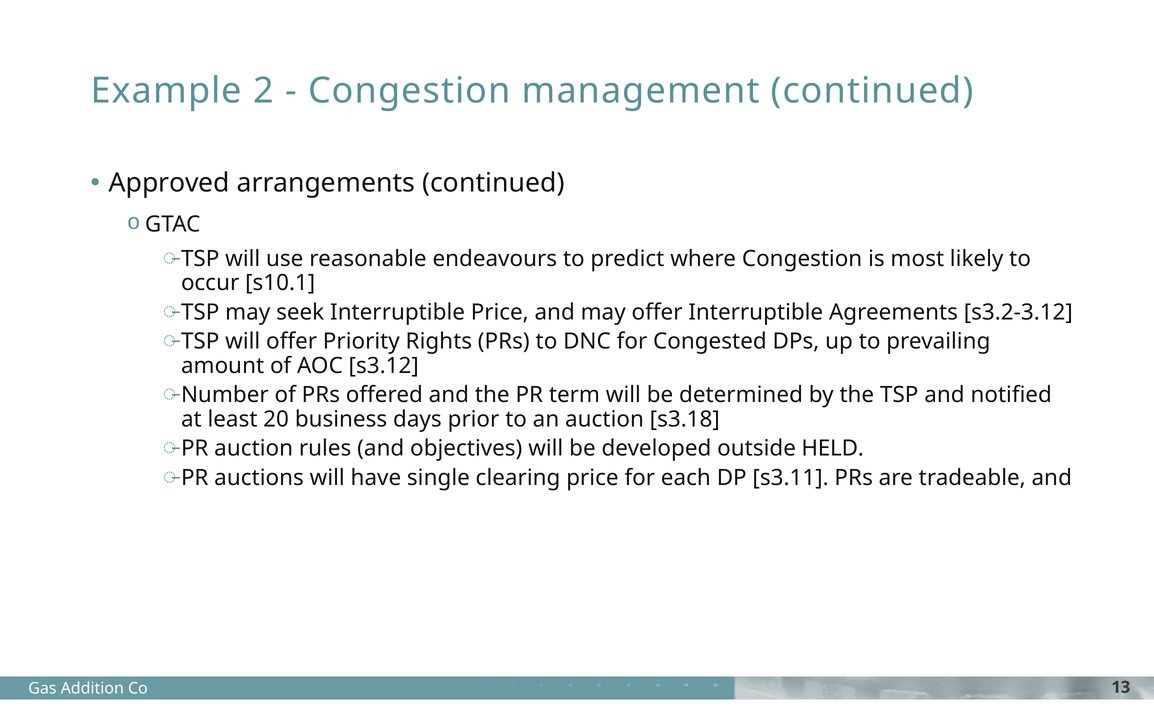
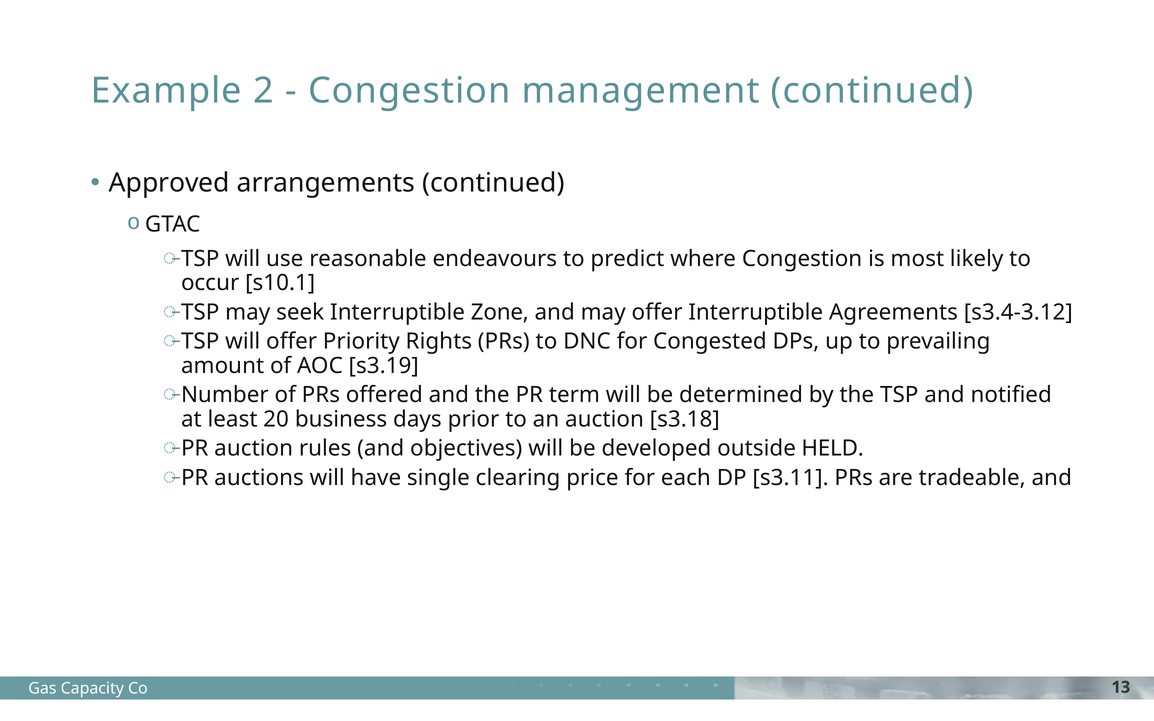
Interruptible Price: Price -> Zone
s3.2-3.12: s3.2-3.12 -> s3.4-3.12
s3.12: s3.12 -> s3.19
Addition: Addition -> Capacity
